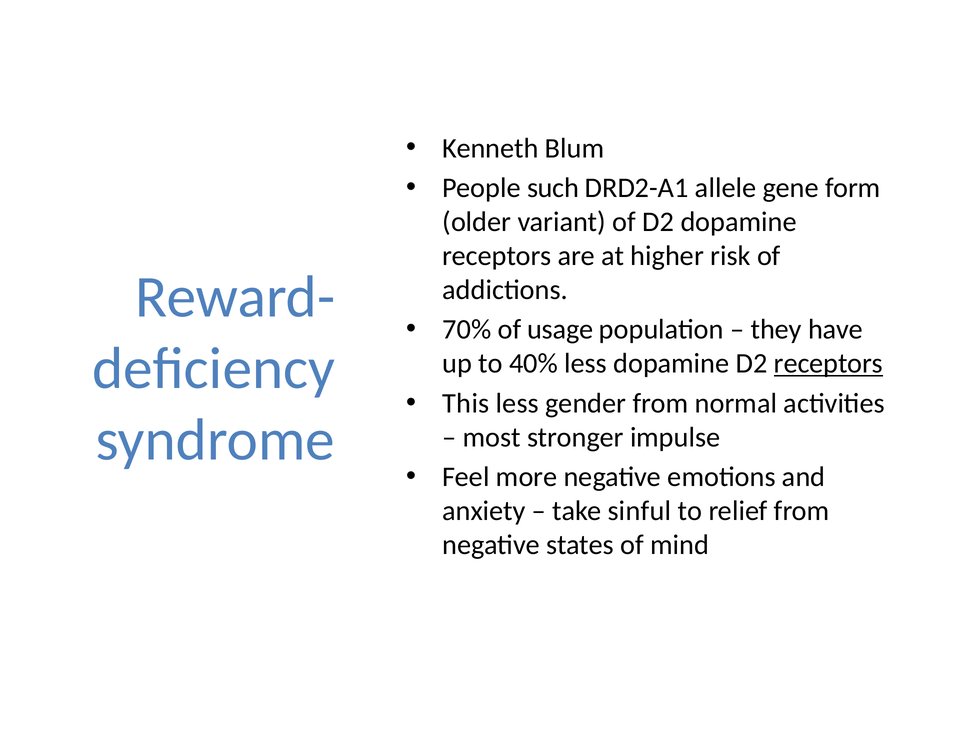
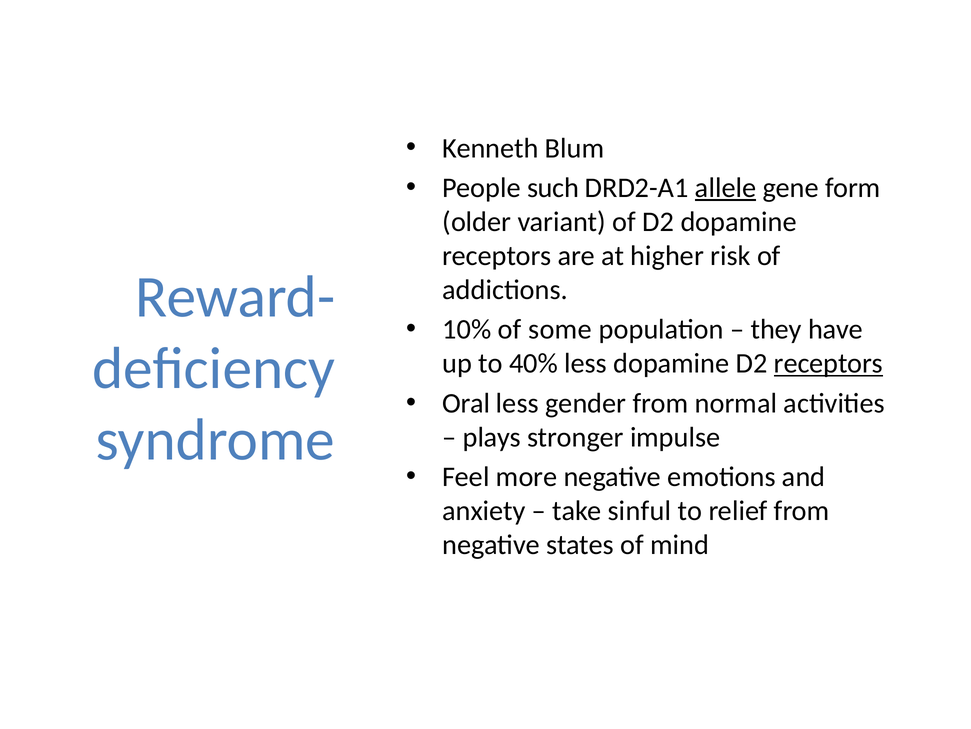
allele underline: none -> present
70%: 70% -> 10%
usage: usage -> some
This: This -> Oral
most: most -> plays
